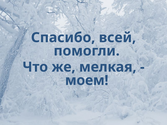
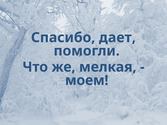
всей: всей -> дает
